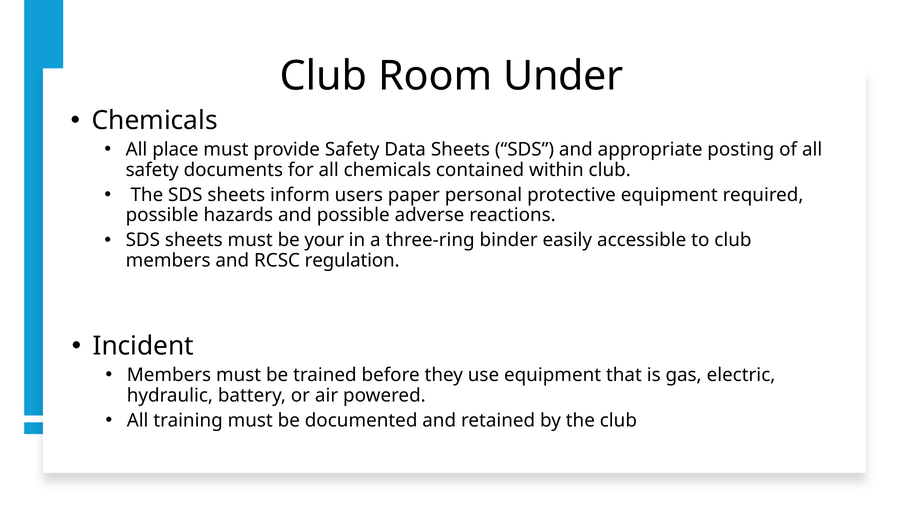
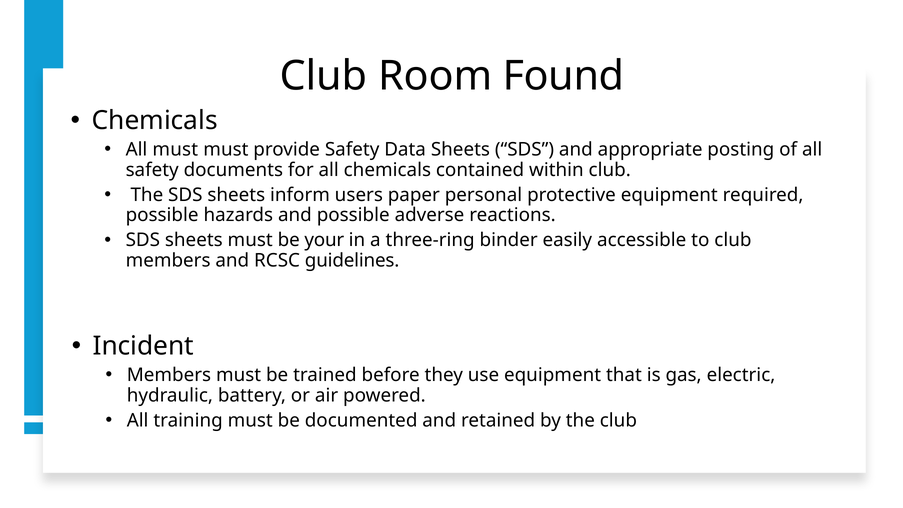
Under: Under -> Found
All place: place -> must
regulation: regulation -> guidelines
